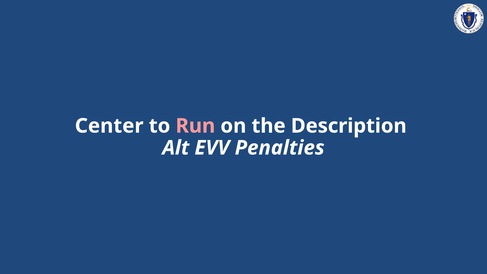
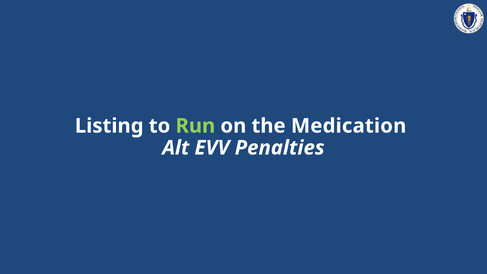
Center: Center -> Listing
Run colour: pink -> light green
Description: Description -> Medication
